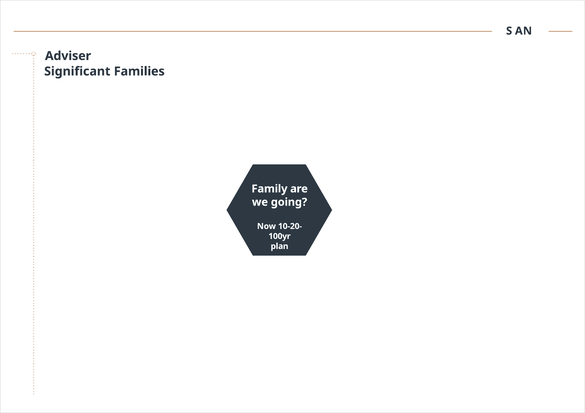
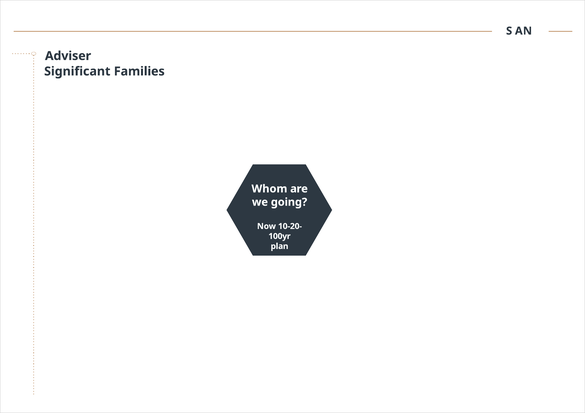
Family: Family -> Whom
